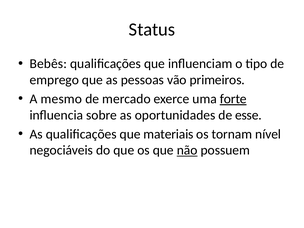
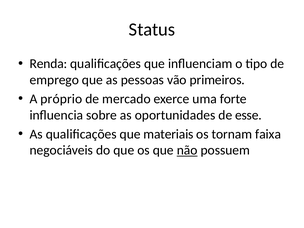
Bebês: Bebês -> Renda
mesmo: mesmo -> próprio
forte underline: present -> none
nível: nível -> faixa
